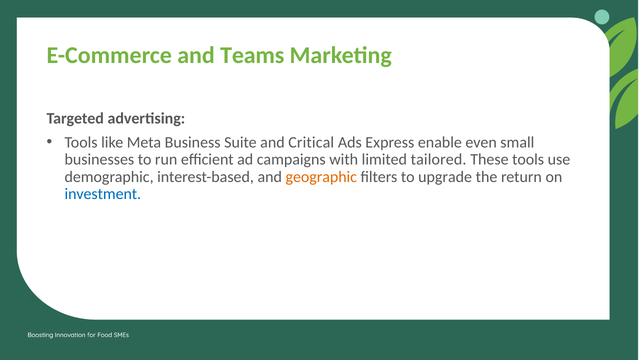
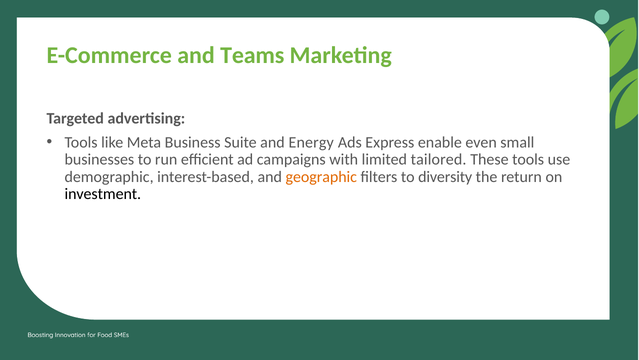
Critical: Critical -> Energy
upgrade: upgrade -> diversity
investment colour: blue -> black
